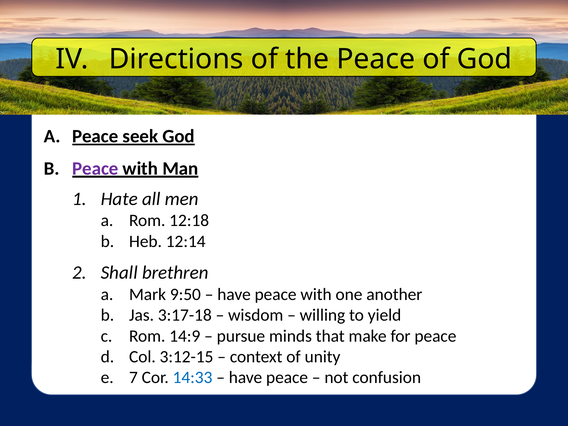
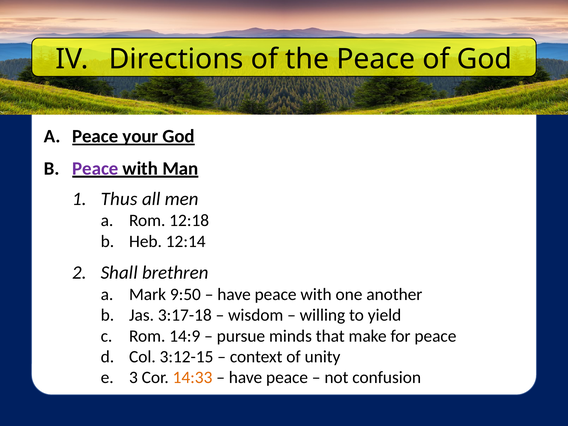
seek: seek -> your
Hate: Hate -> Thus
7: 7 -> 3
14:33 colour: blue -> orange
